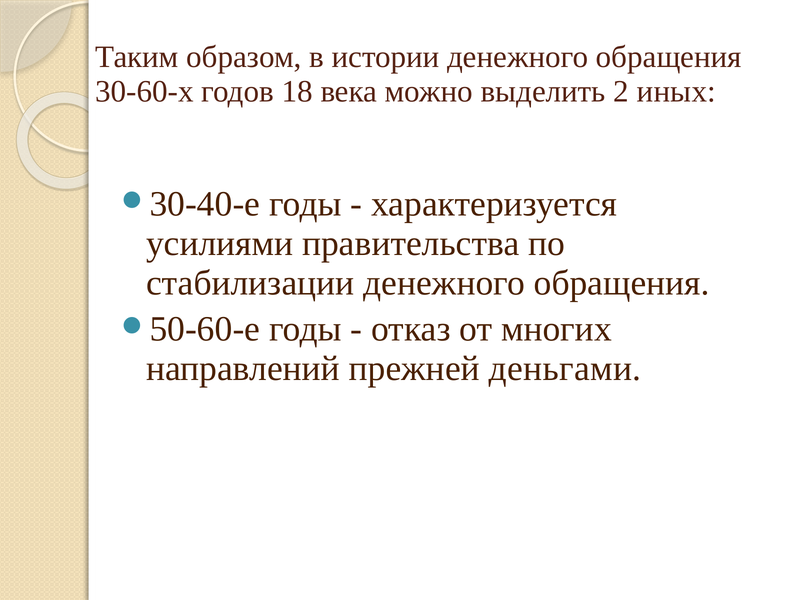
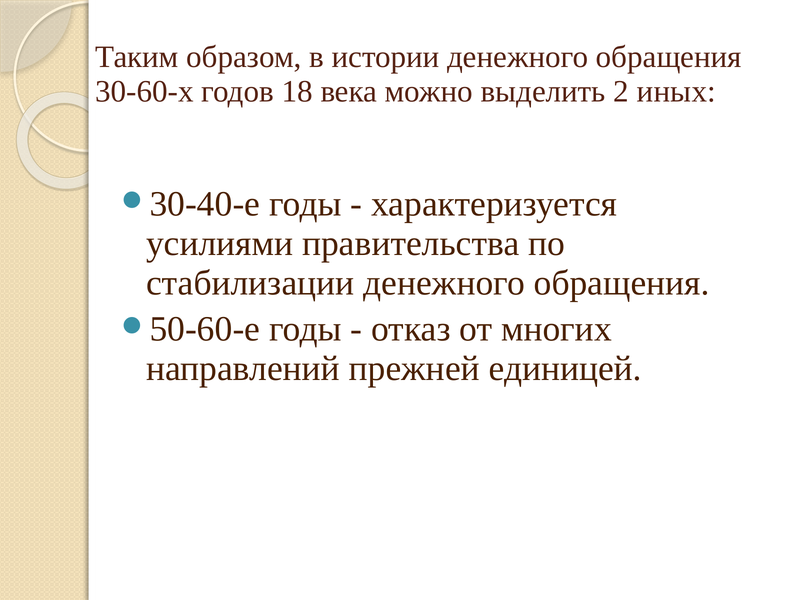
деньгами: деньгами -> единицей
